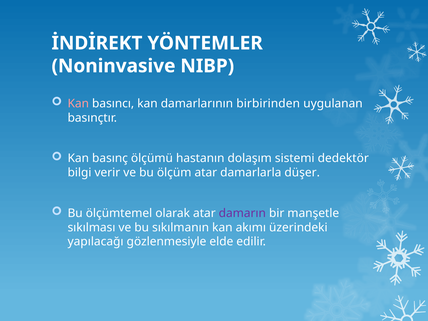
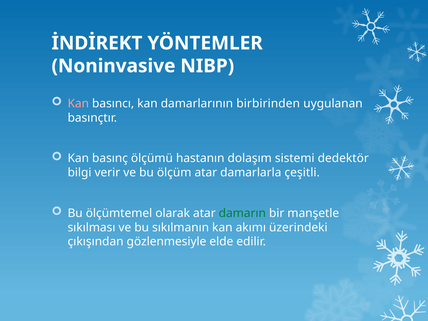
düşer: düşer -> çeşitli
damarın colour: purple -> green
yapılacağı: yapılacağı -> çıkışından
